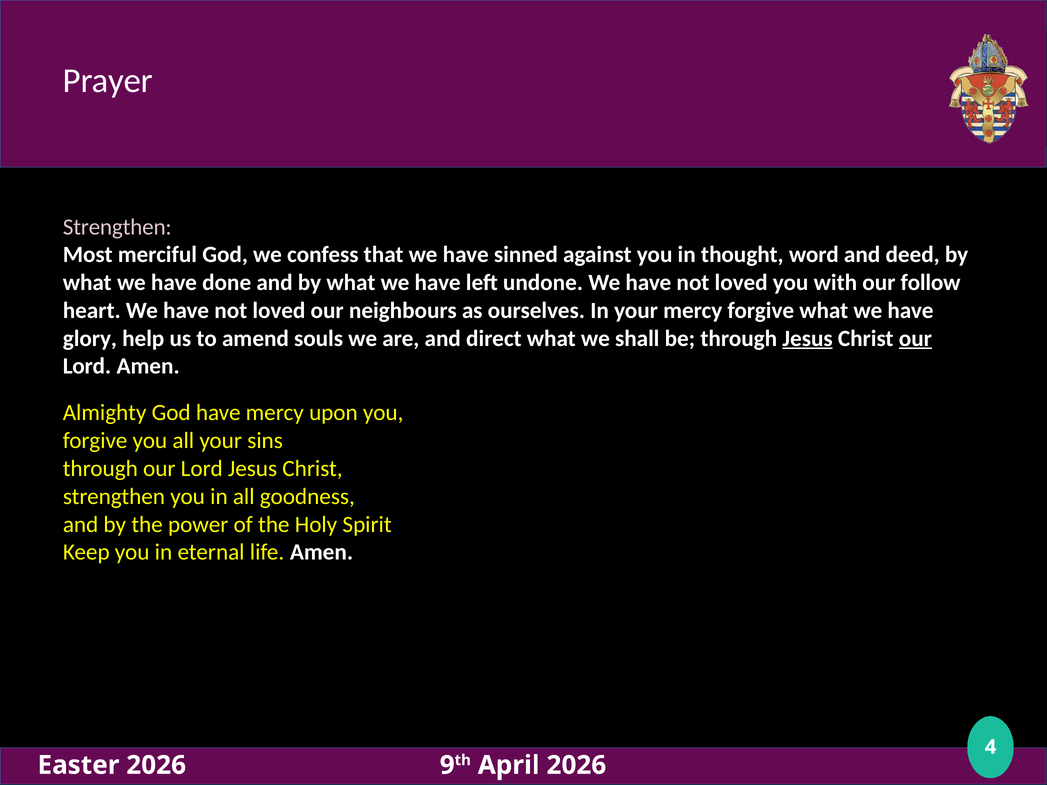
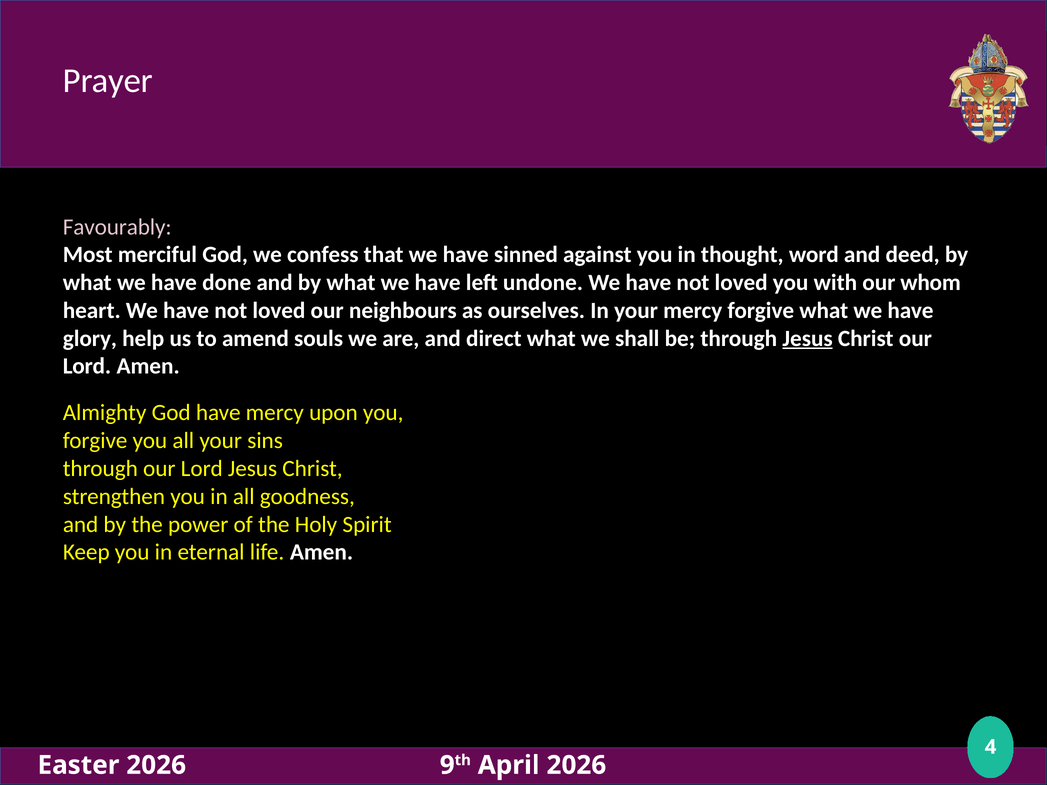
Strengthen at (117, 227): Strengthen -> Favourably
follow: follow -> whom
our at (915, 339) underline: present -> none
